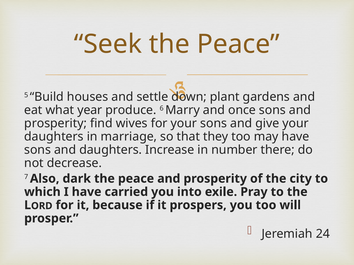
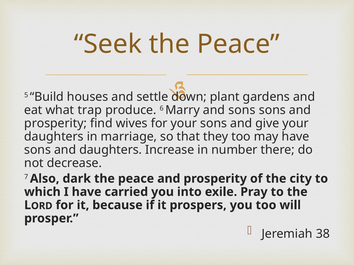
year: year -> trap
and once: once -> sons
24: 24 -> 38
